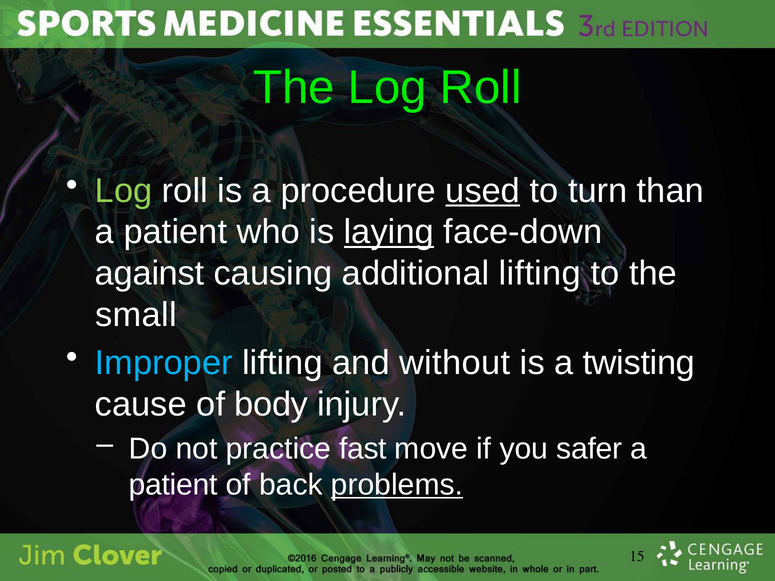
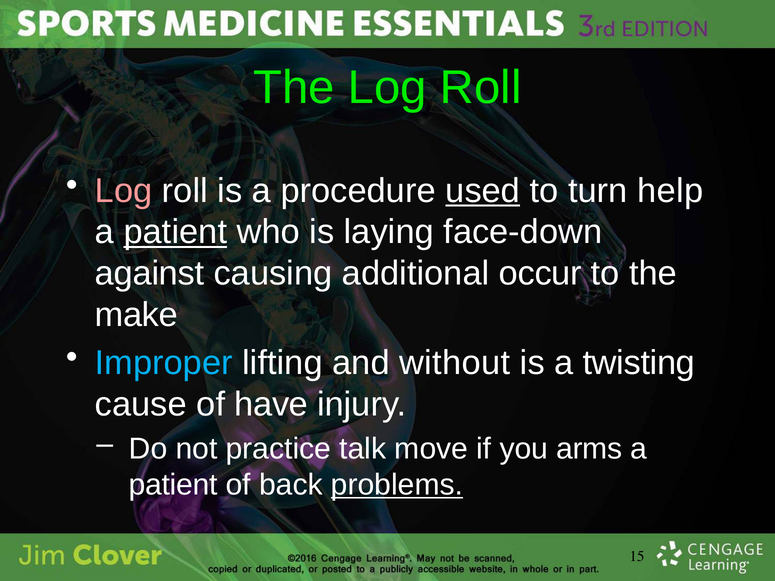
Log at (124, 191) colour: light green -> pink
than: than -> help
patient at (175, 232) underline: none -> present
laying underline: present -> none
additional lifting: lifting -> occur
small: small -> make
body: body -> have
fast: fast -> talk
safer: safer -> arms
